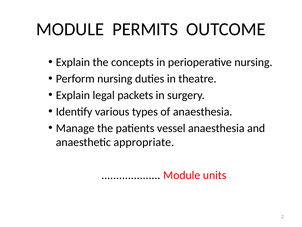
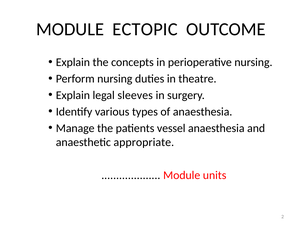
PERMITS: PERMITS -> ECTOPIC
packets: packets -> sleeves
